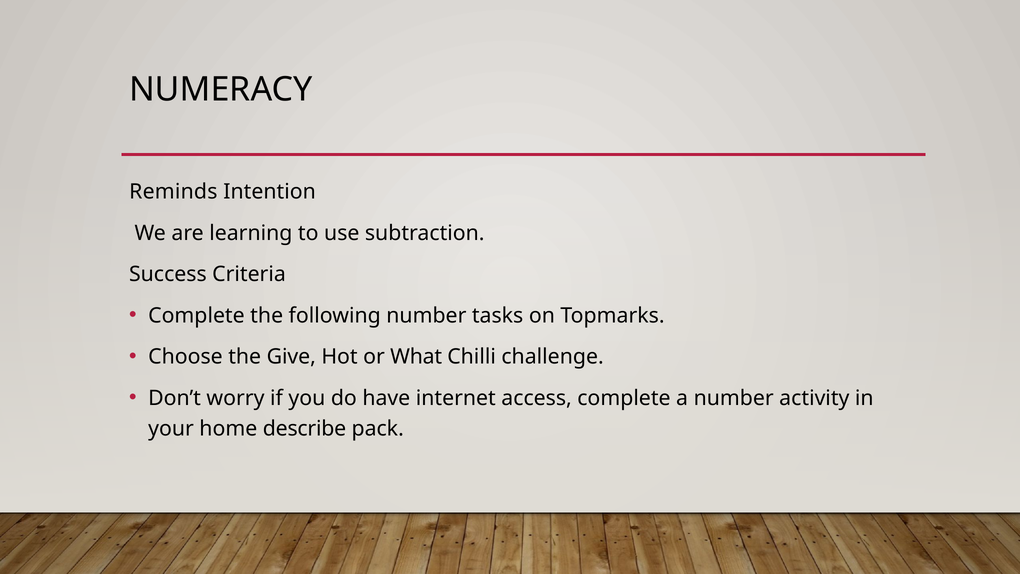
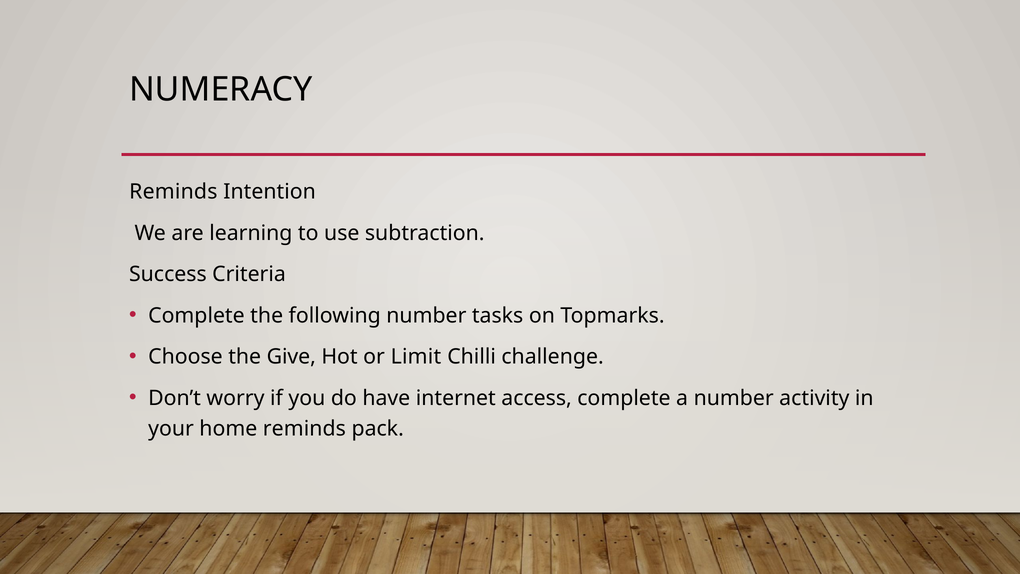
What: What -> Limit
home describe: describe -> reminds
